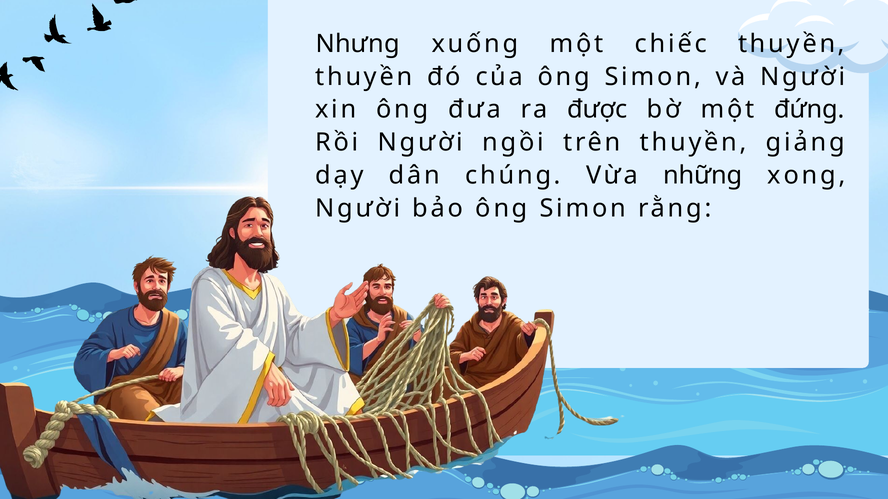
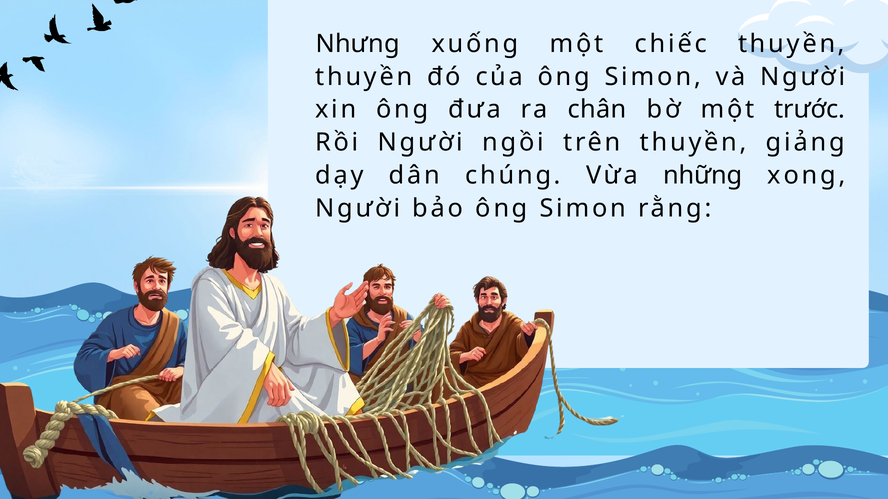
được: được -> chân
đứng: đứng -> trước
